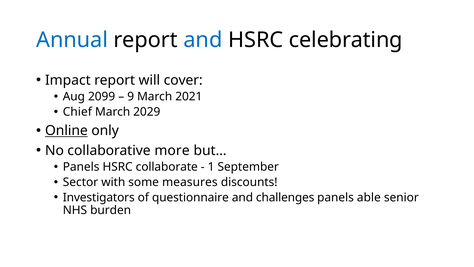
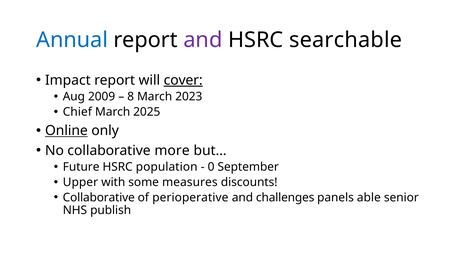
and at (203, 40) colour: blue -> purple
celebrating: celebrating -> searchable
cover underline: none -> present
2099: 2099 -> 2009
9: 9 -> 8
2021: 2021 -> 2023
2029: 2029 -> 2025
Panels at (81, 167): Panels -> Future
collaborate: collaborate -> population
1: 1 -> 0
Sector: Sector -> Upper
Investigators at (99, 197): Investigators -> Collaborative
questionnaire: questionnaire -> perioperative
burden: burden -> publish
